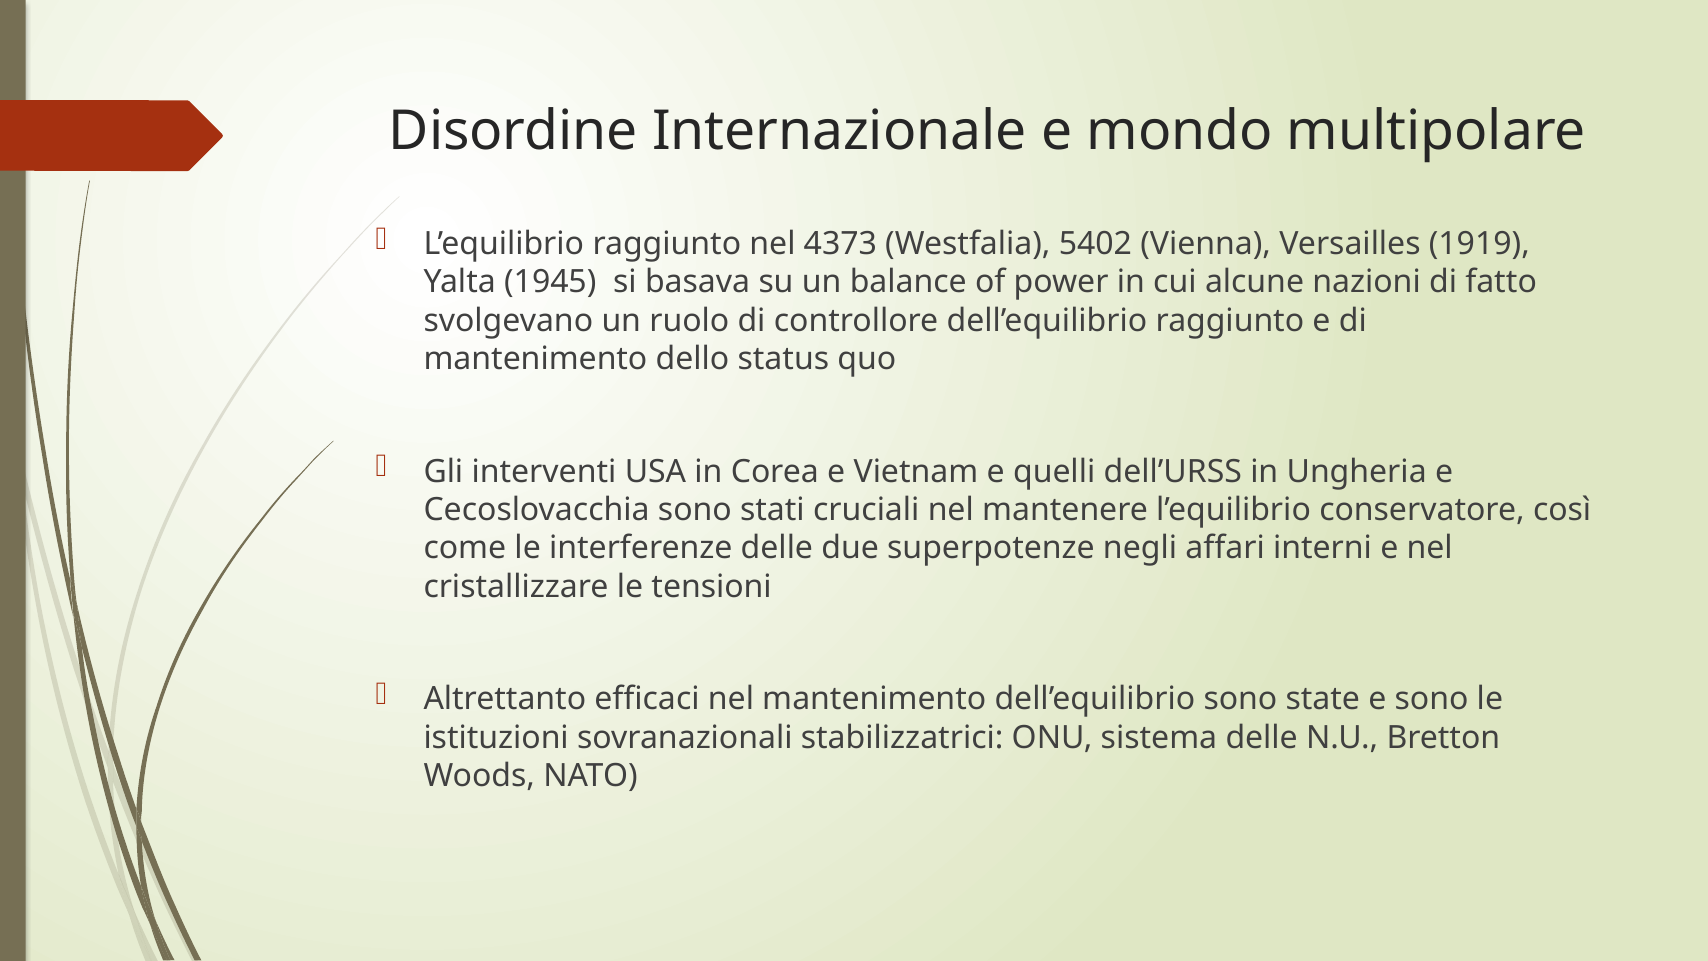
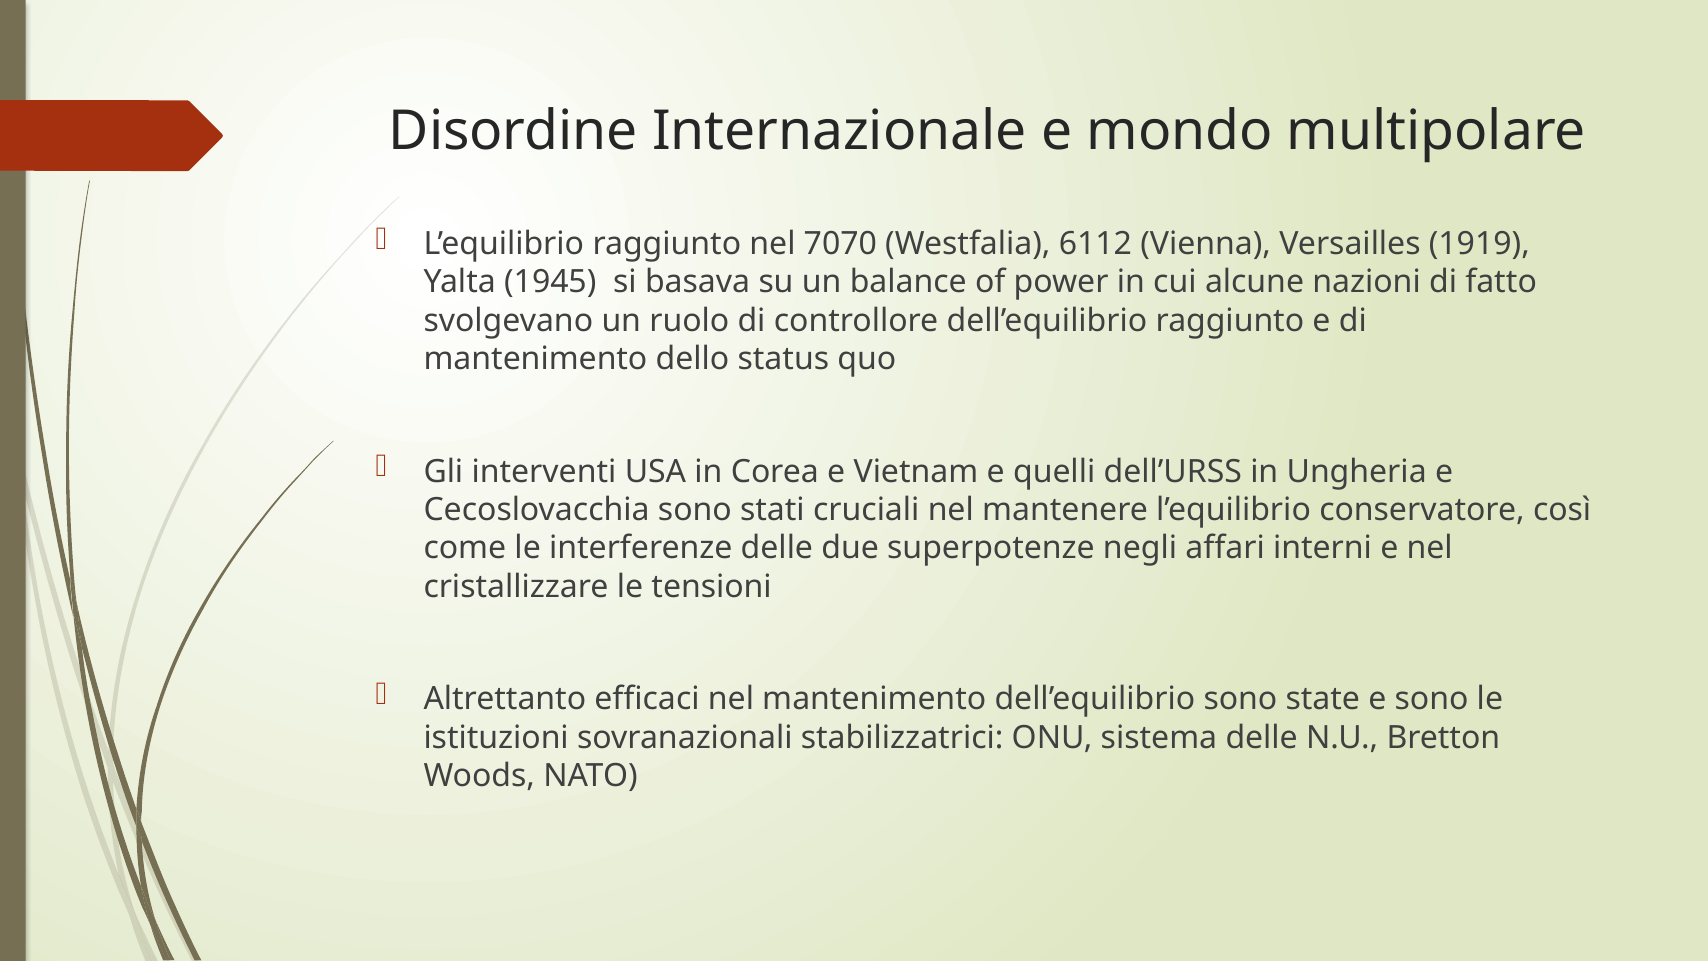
4373: 4373 -> 7070
5402: 5402 -> 6112
